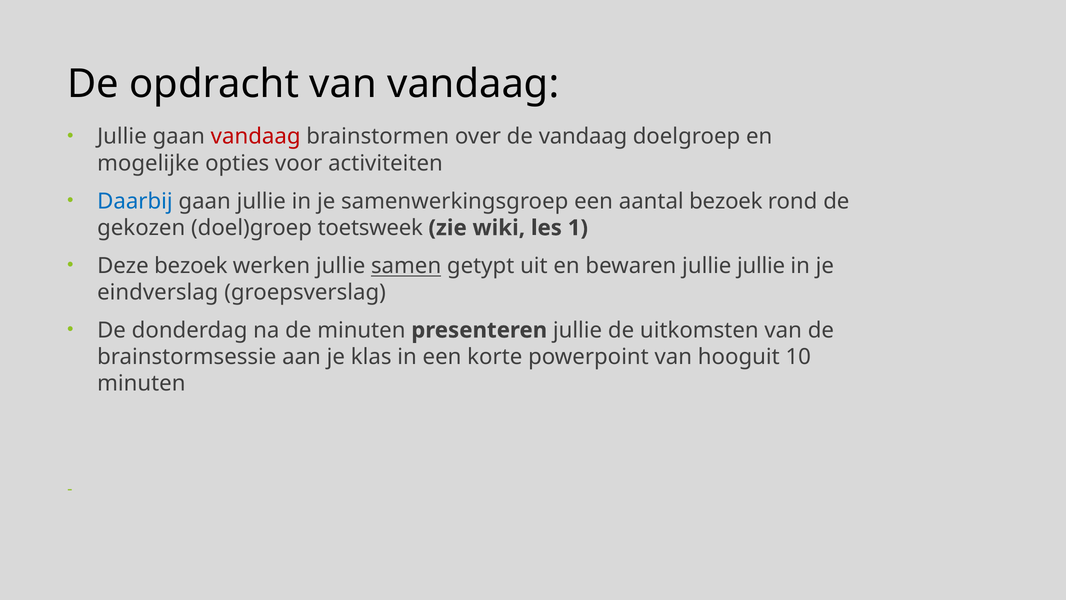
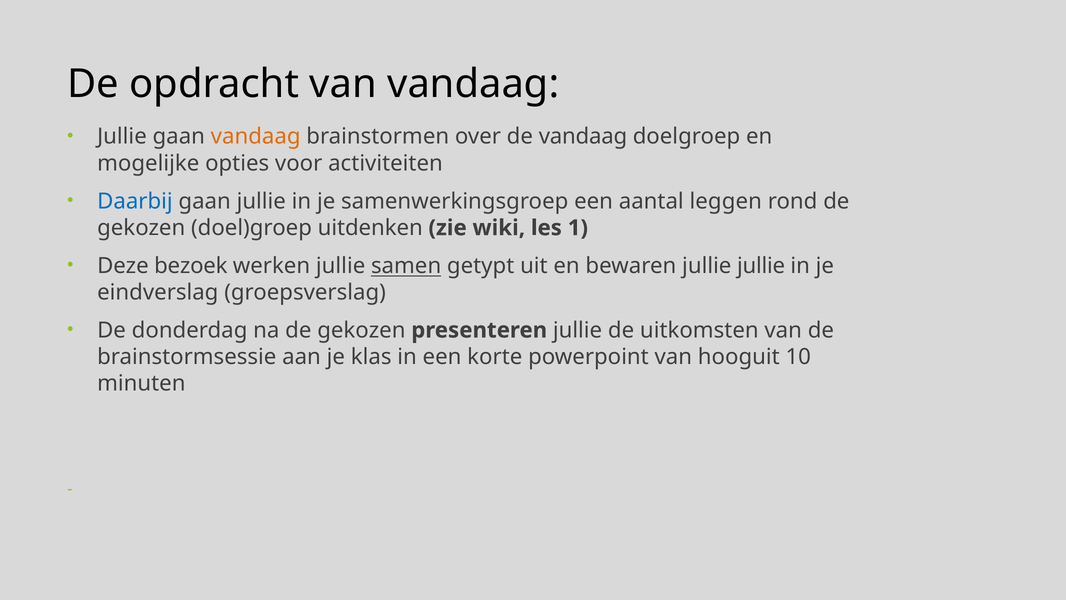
vandaag at (256, 137) colour: red -> orange
aantal bezoek: bezoek -> leggen
toetsweek: toetsweek -> uitdenken
na de minuten: minuten -> gekozen
